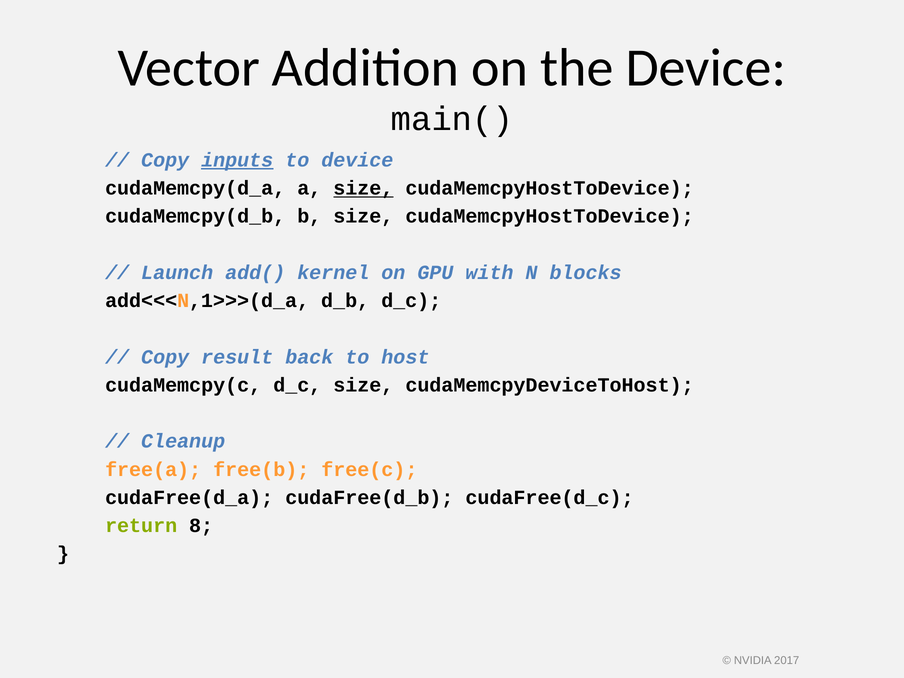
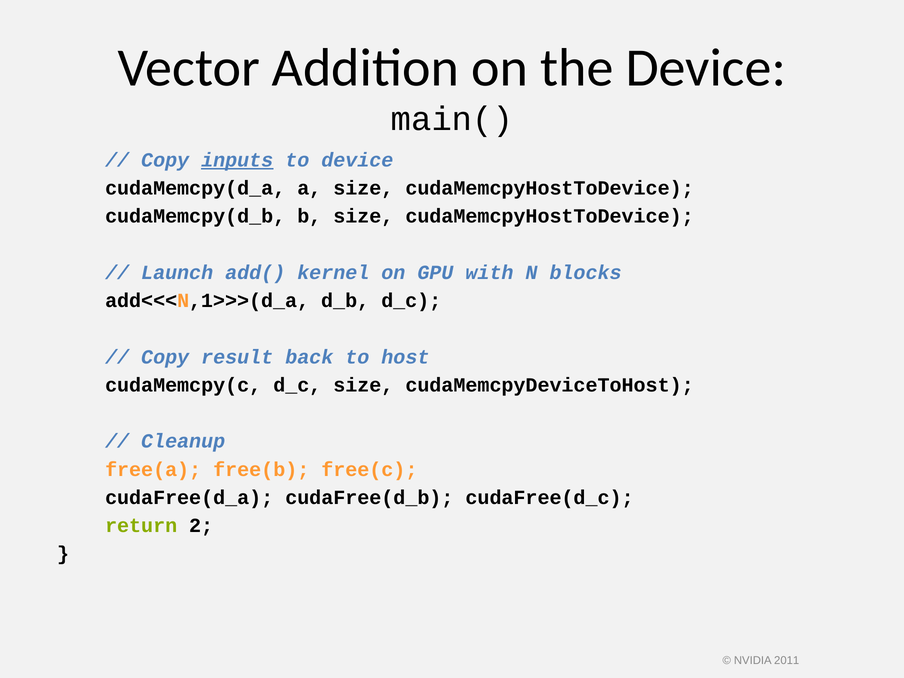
size at (363, 188) underline: present -> none
8: 8 -> 2
2017: 2017 -> 2011
